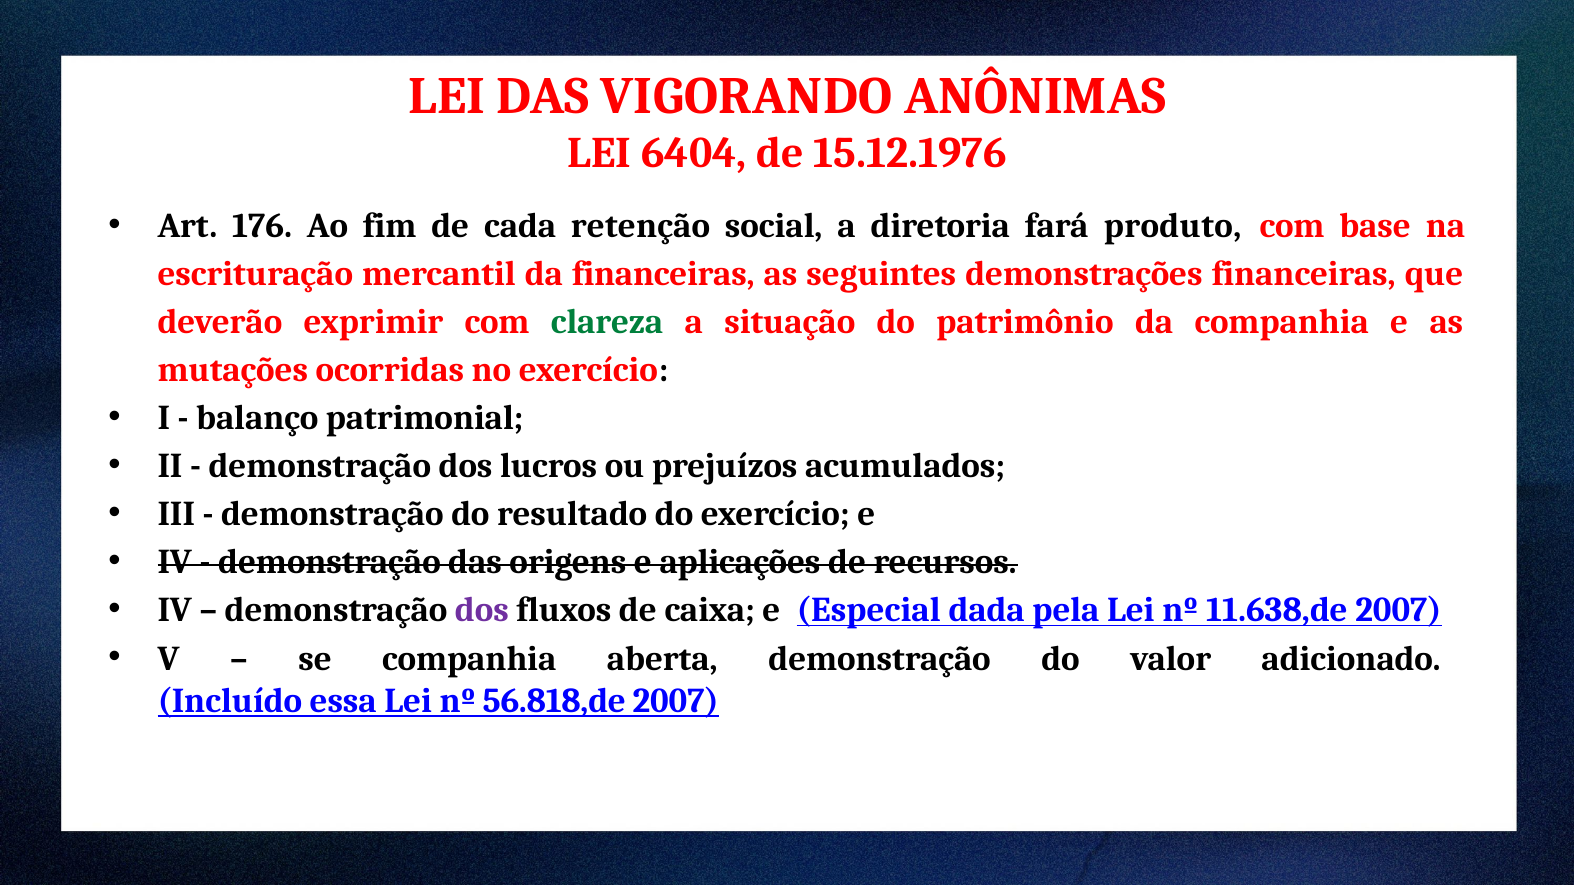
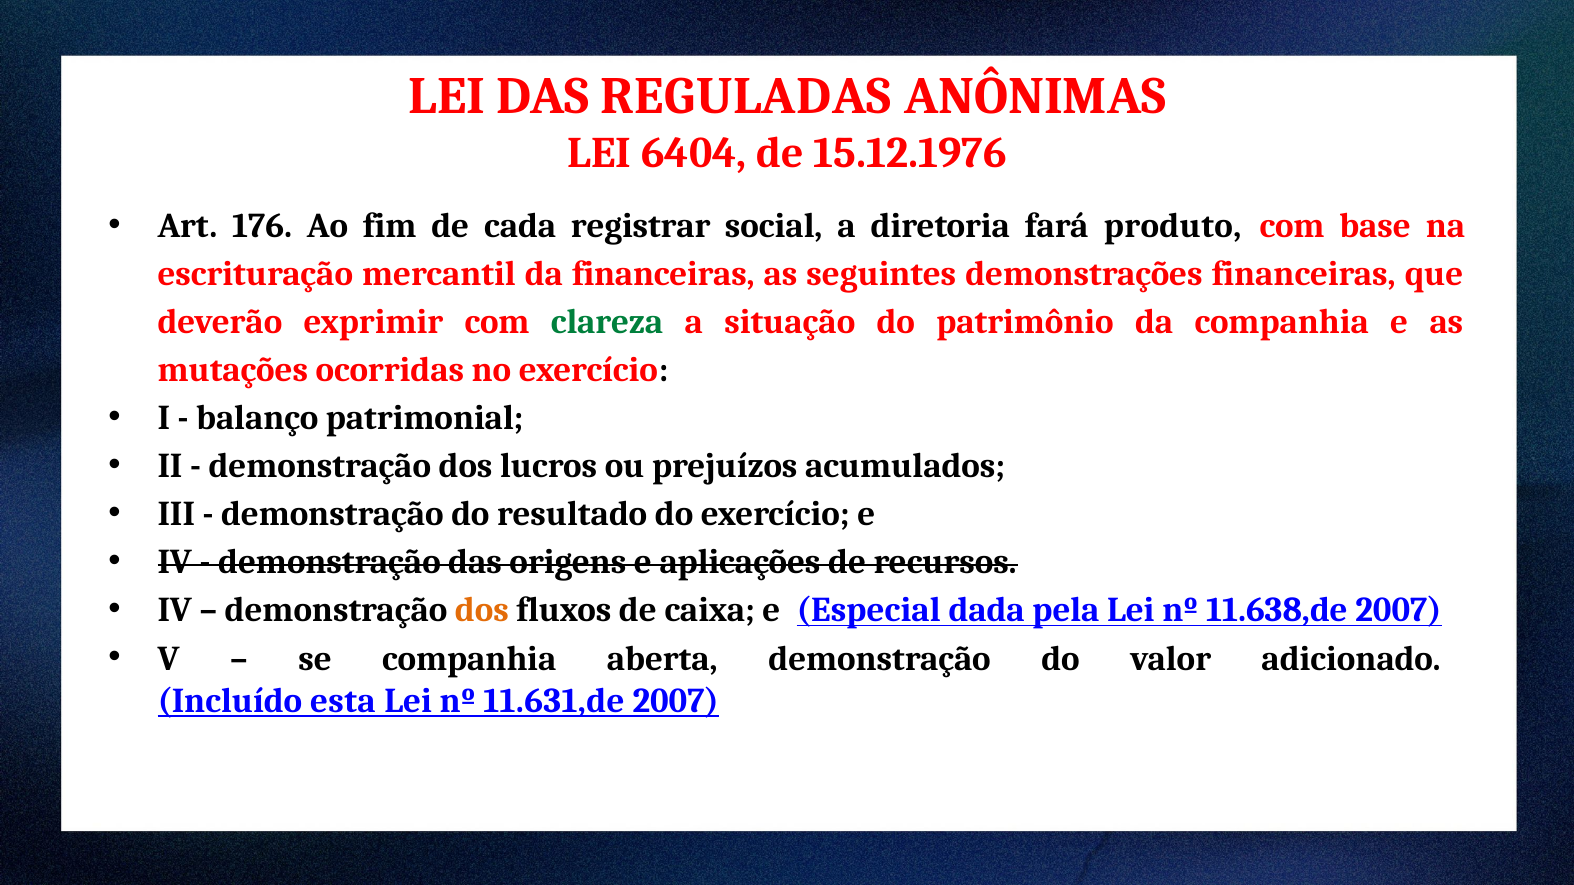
VIGORANDO: VIGORANDO -> REGULADAS
retenção: retenção -> registrar
dos at (482, 611) colour: purple -> orange
essa: essa -> esta
56.818,de: 56.818,de -> 11.631,de
